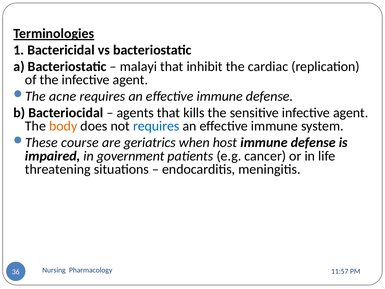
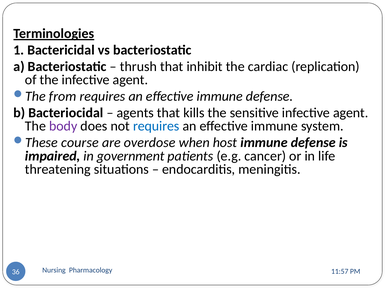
malayi: malayi -> thrush
acne: acne -> from
body colour: orange -> purple
geriatrics: geriatrics -> overdose
